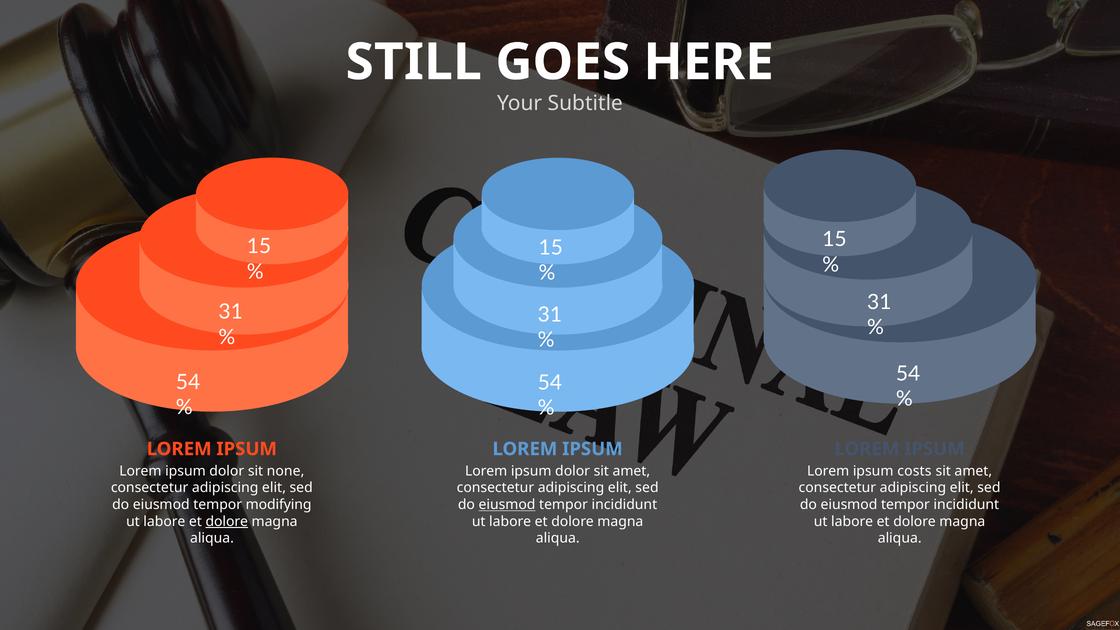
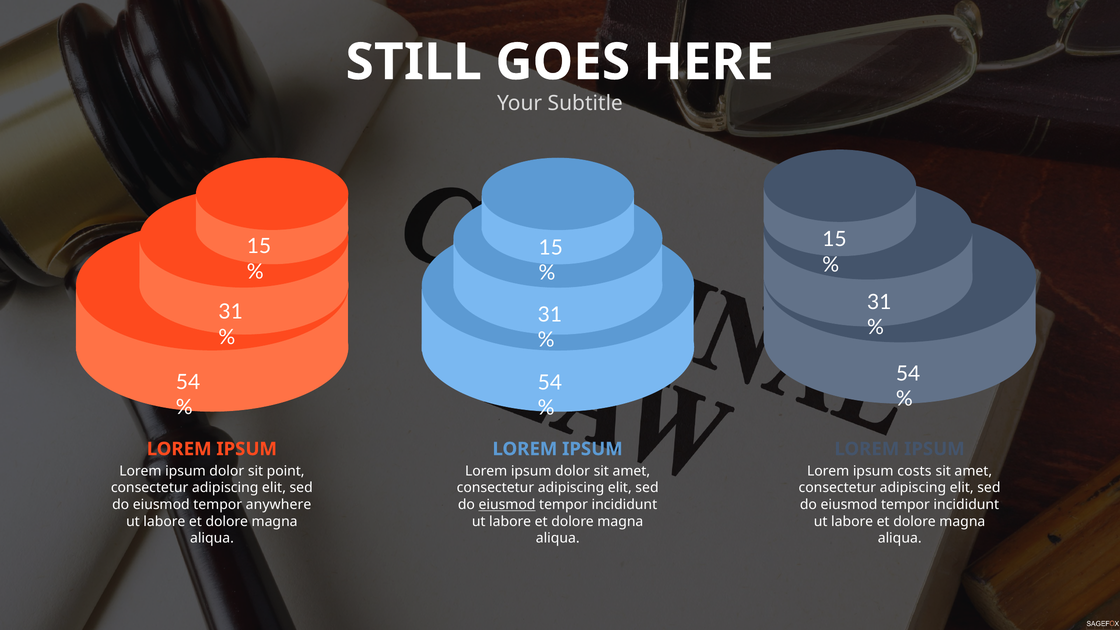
none: none -> point
modifying: modifying -> anywhere
dolore at (227, 521) underline: present -> none
